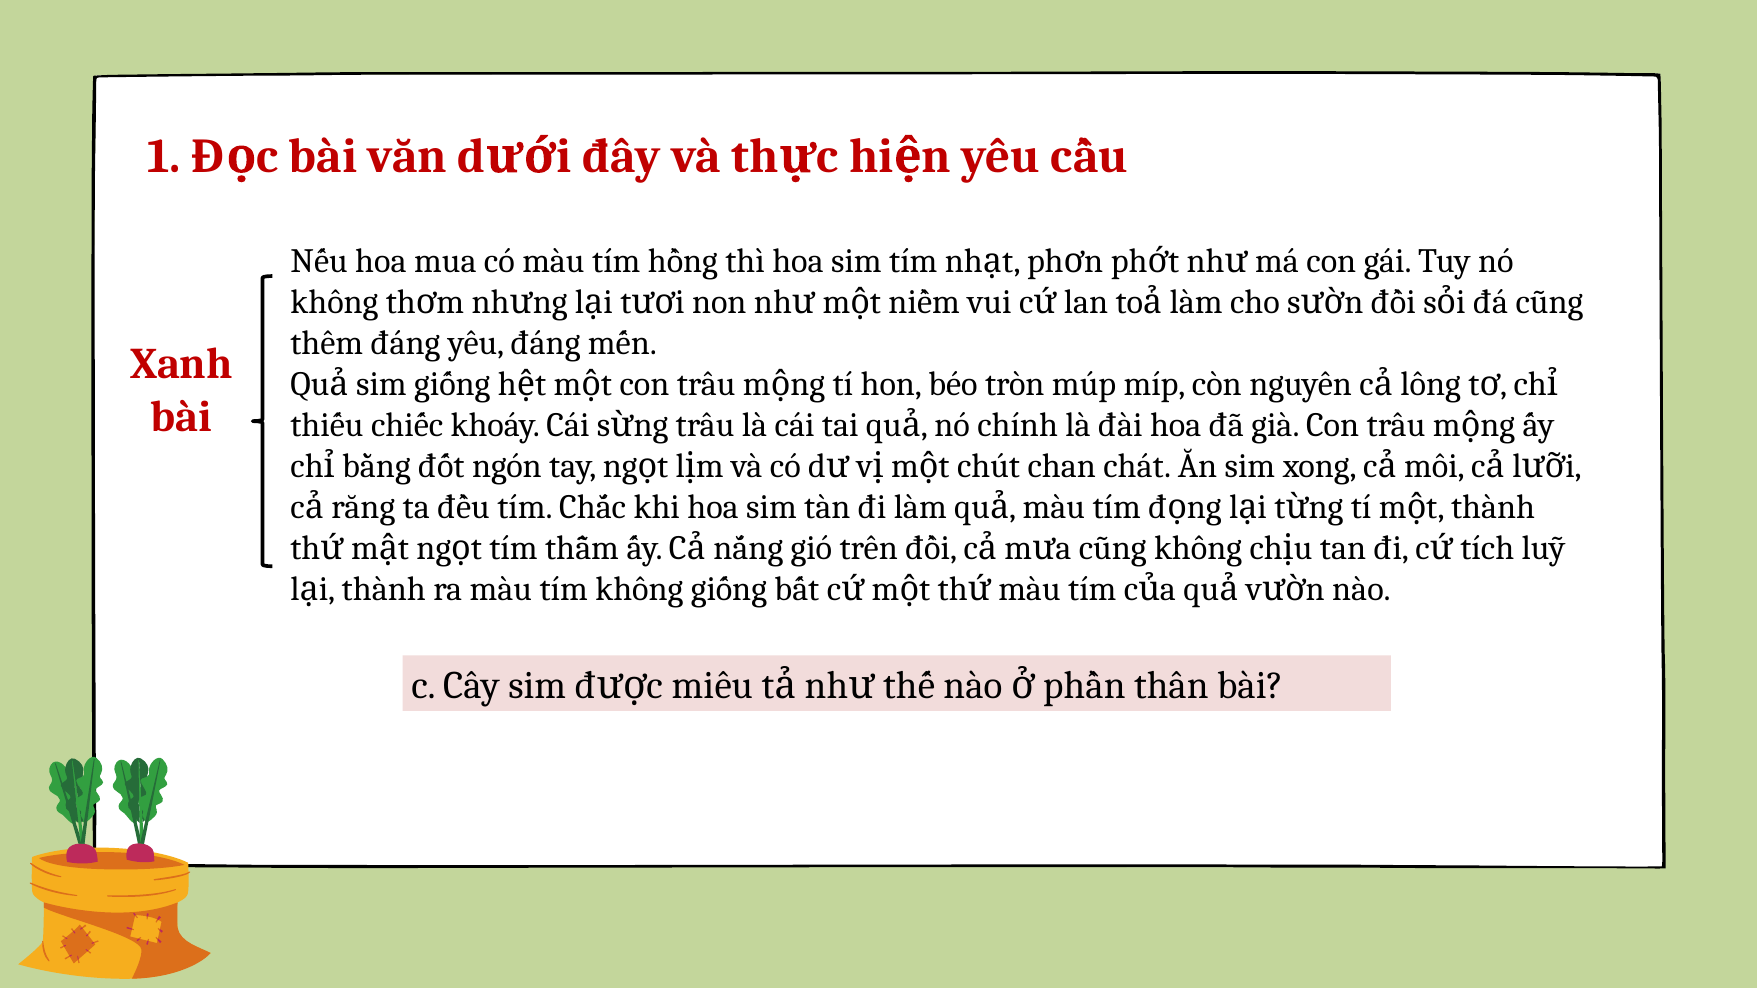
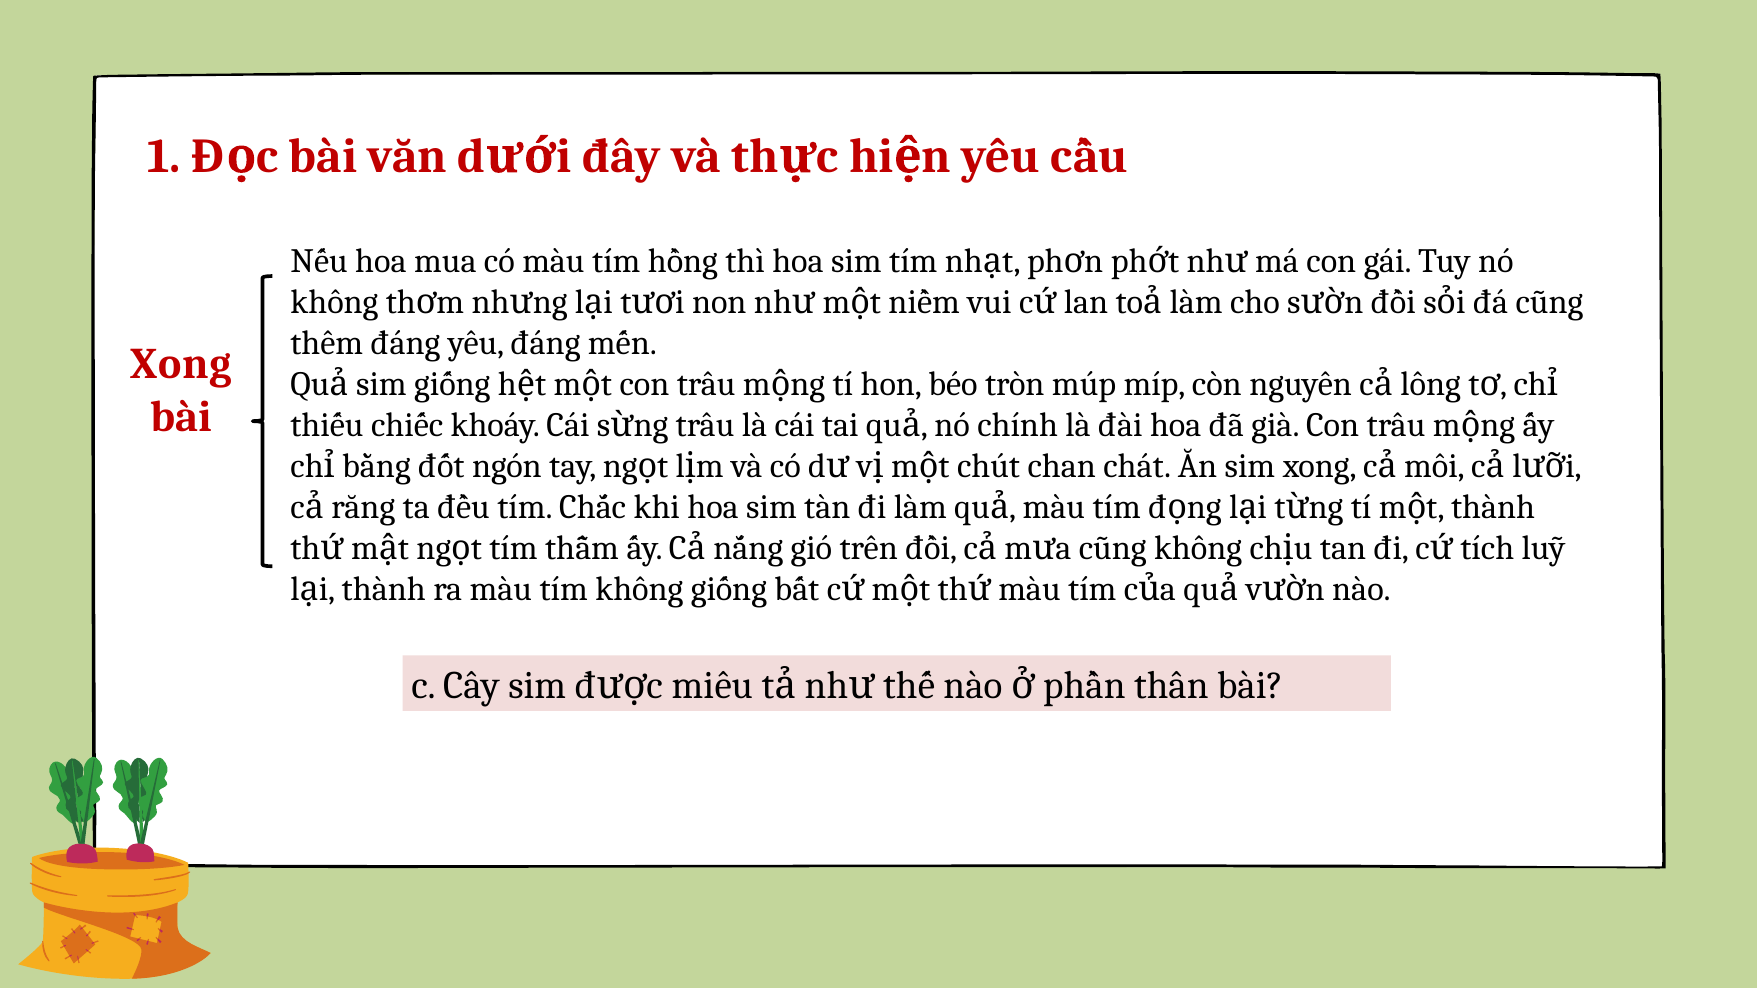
Xanh at (181, 364): Xanh -> Xong
